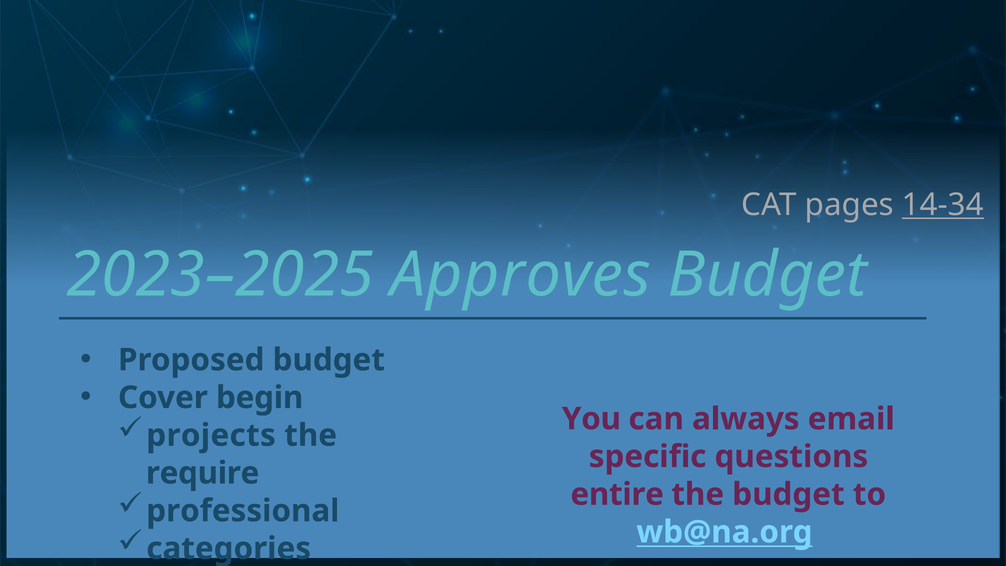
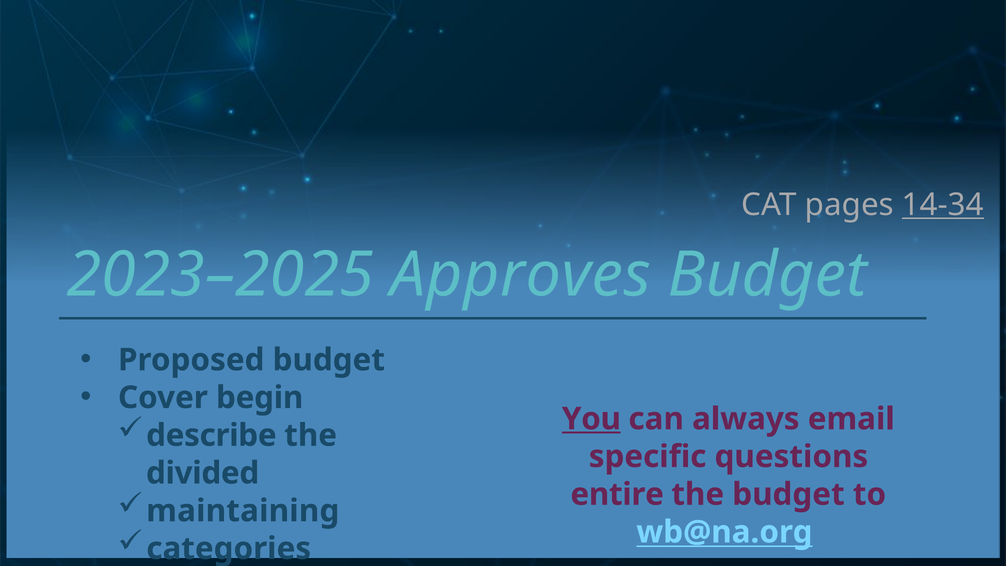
You underline: none -> present
projects: projects -> describe
require: require -> divided
professional: professional -> maintaining
